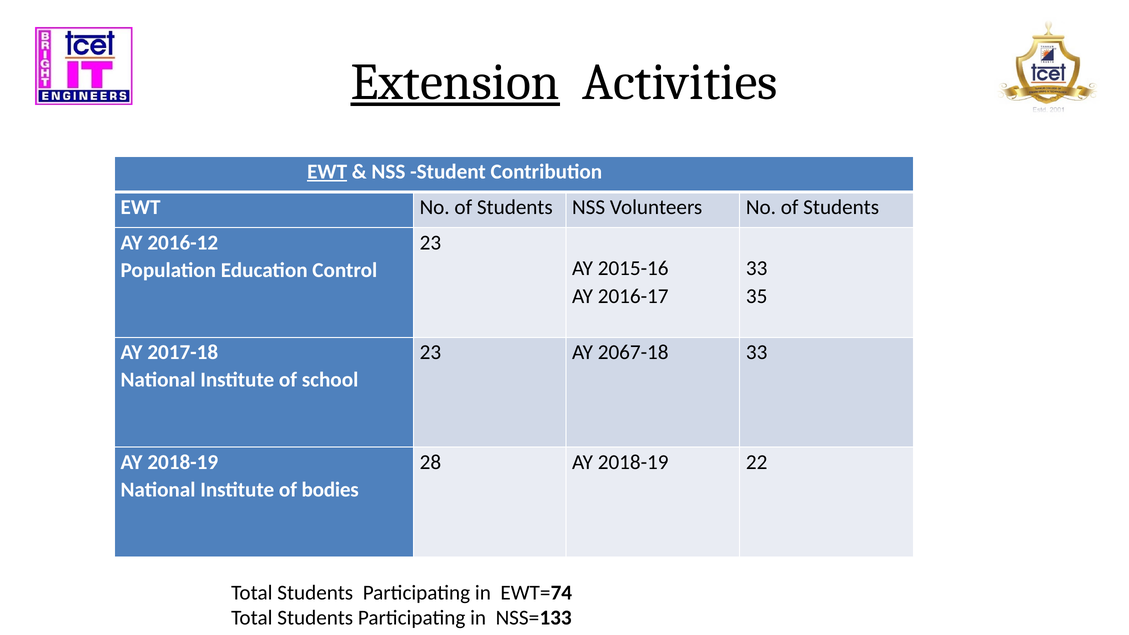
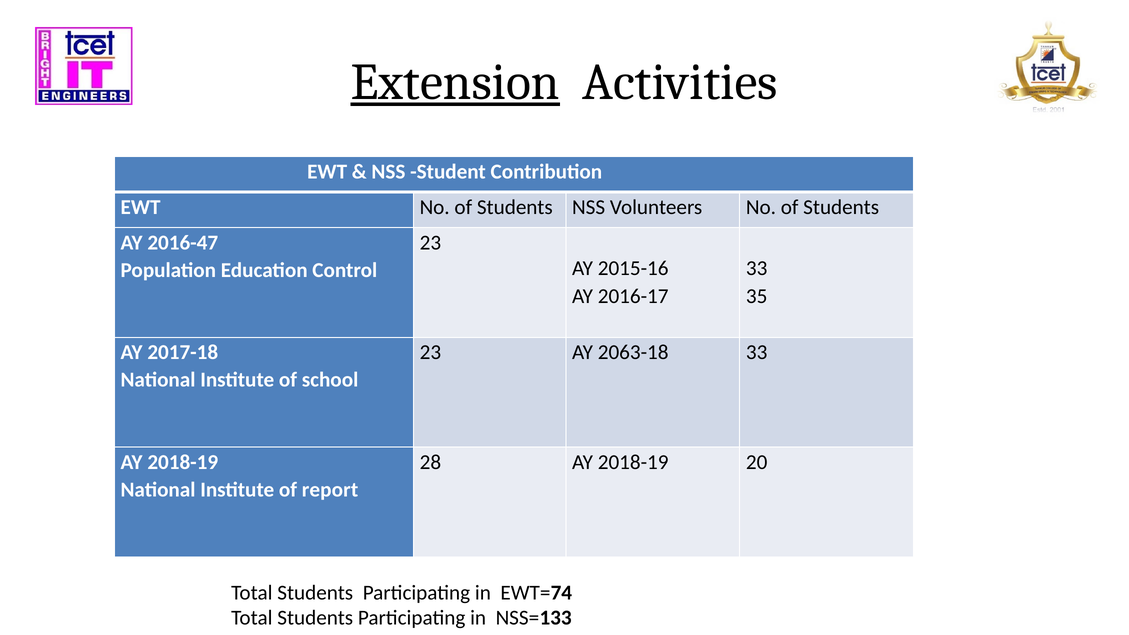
EWT at (327, 172) underline: present -> none
2016-12: 2016-12 -> 2016-47
2067-18: 2067-18 -> 2063-18
22: 22 -> 20
bodies: bodies -> report
